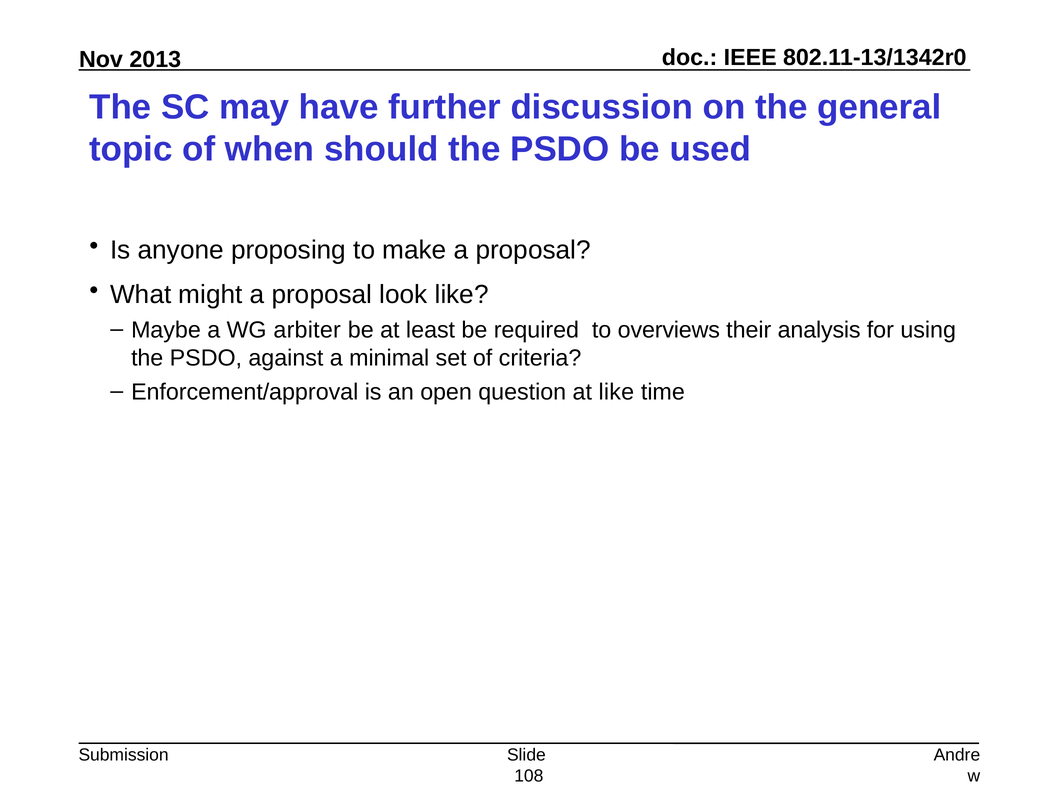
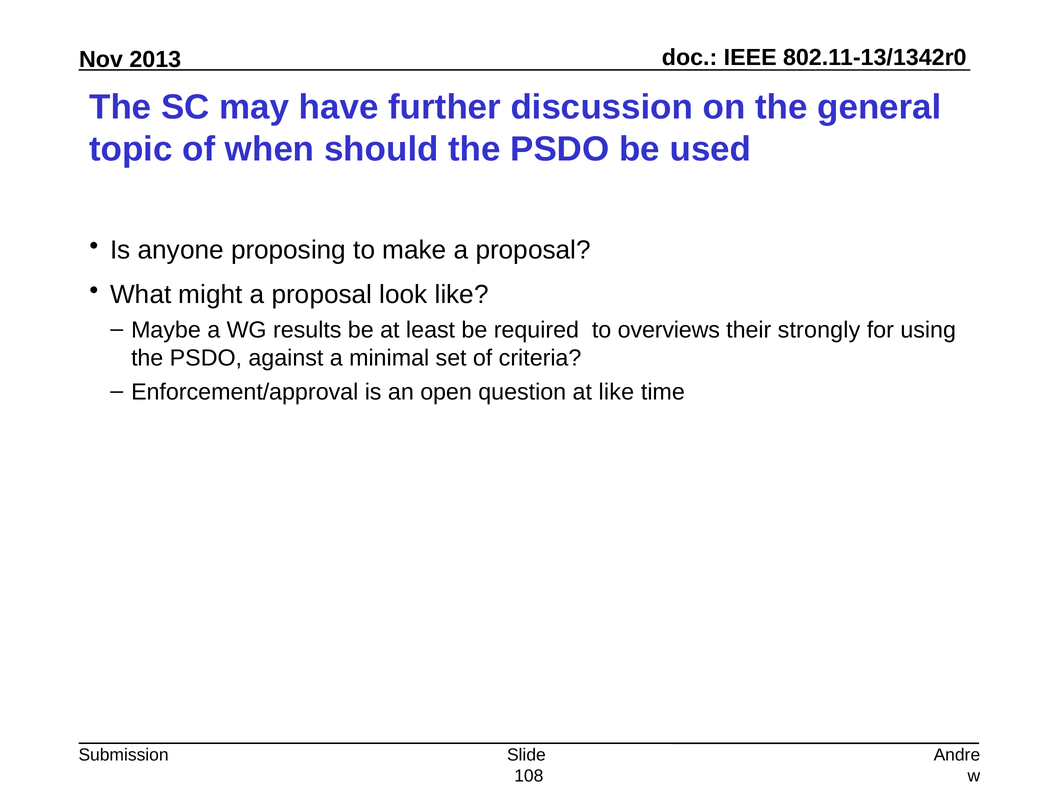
arbiter: arbiter -> results
analysis: analysis -> strongly
